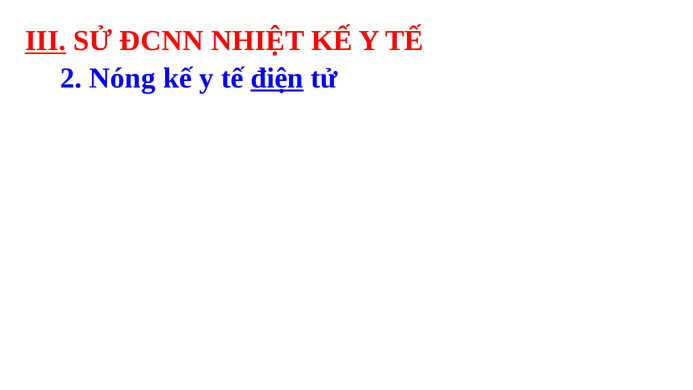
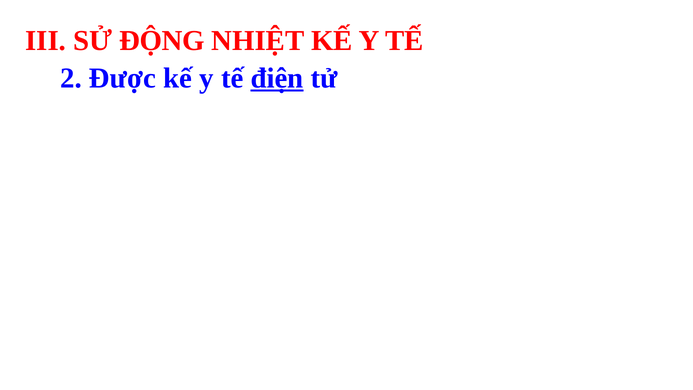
III underline: present -> none
ĐCNN: ĐCNN -> ĐỘNG
Nóng: Nóng -> Được
